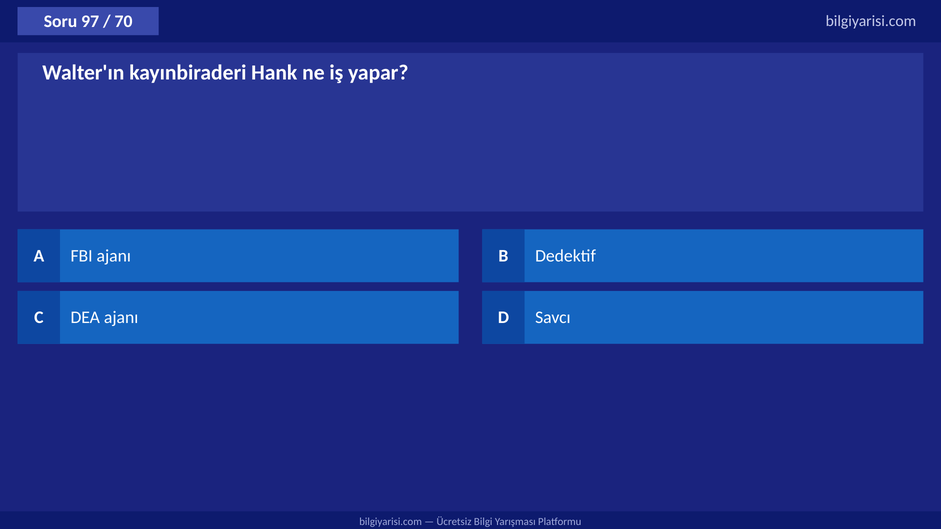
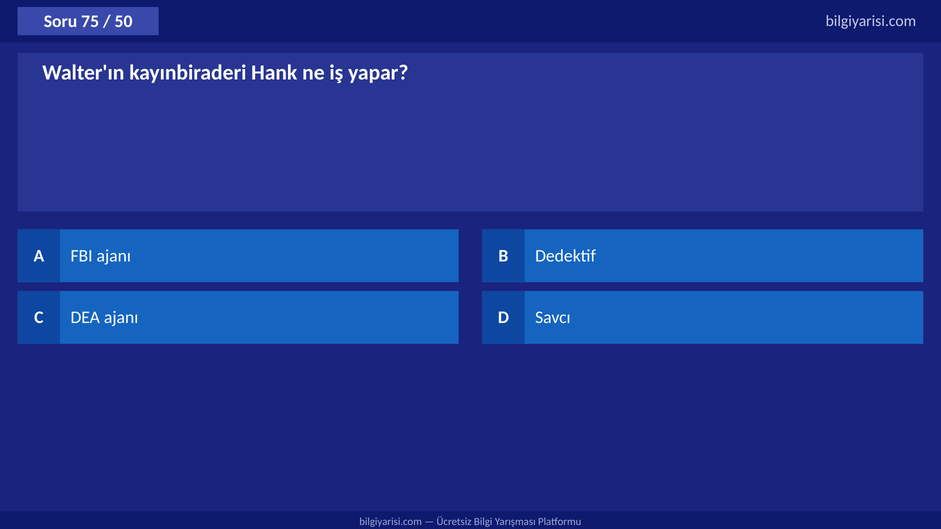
97: 97 -> 75
70: 70 -> 50
